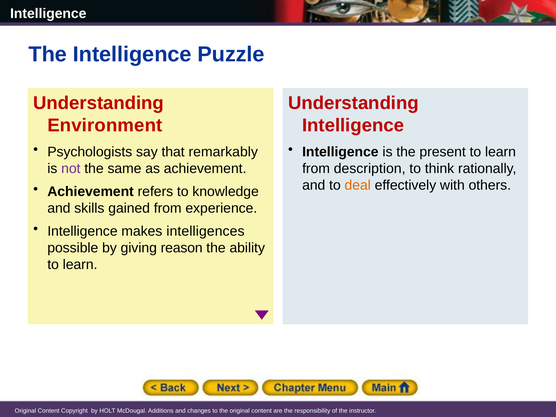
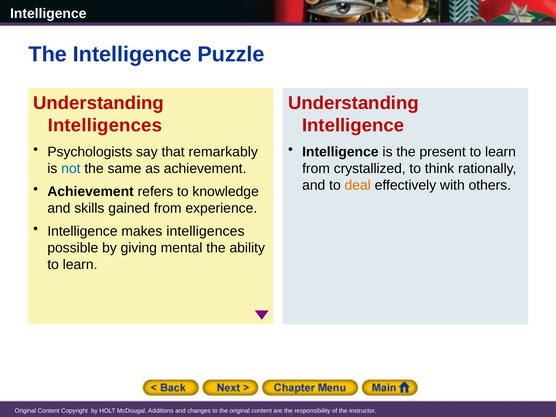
Environment at (105, 125): Environment -> Intelligences
not colour: purple -> blue
description: description -> crystallized
reason: reason -> mental
